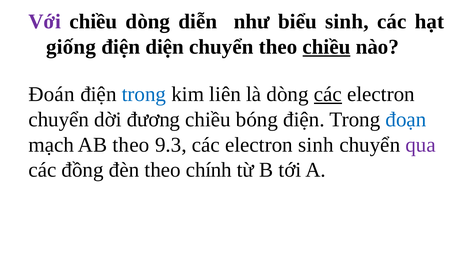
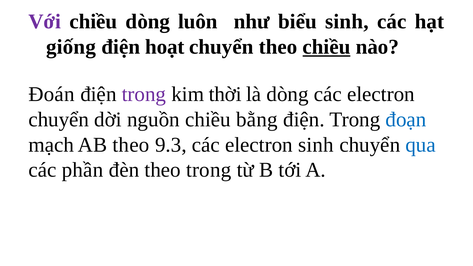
diễn: diễn -> luôn
diện: diện -> hoạt
trong at (144, 94) colour: blue -> purple
liên: liên -> thời
các at (328, 94) underline: present -> none
đương: đương -> nguồn
bóng: bóng -> bằng
qua colour: purple -> blue
đồng: đồng -> phần
theo chính: chính -> trong
